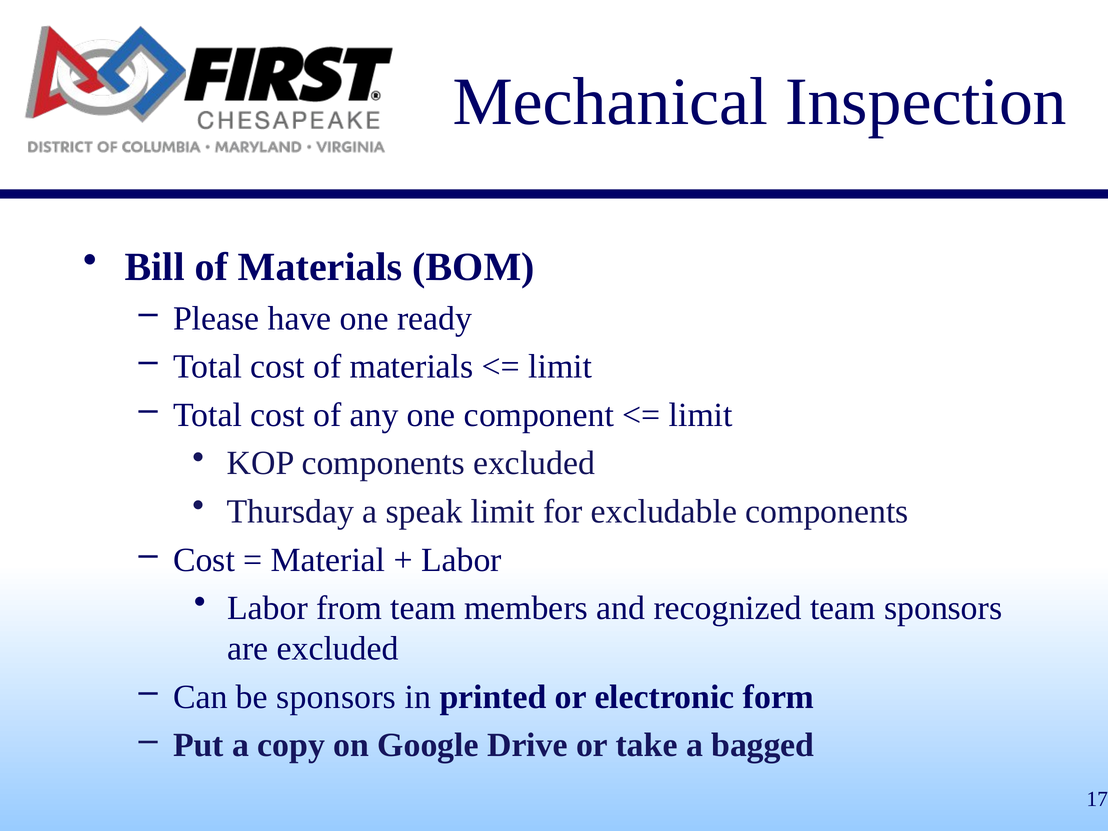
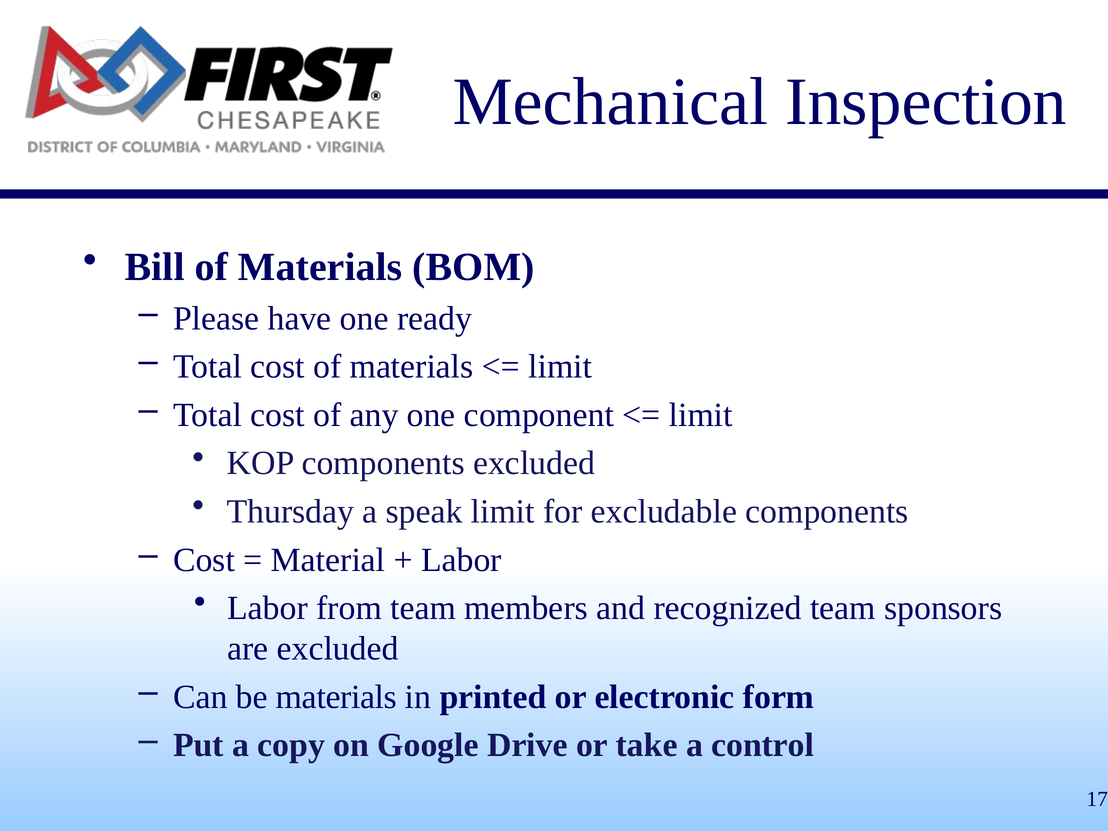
be sponsors: sponsors -> materials
bagged: bagged -> control
